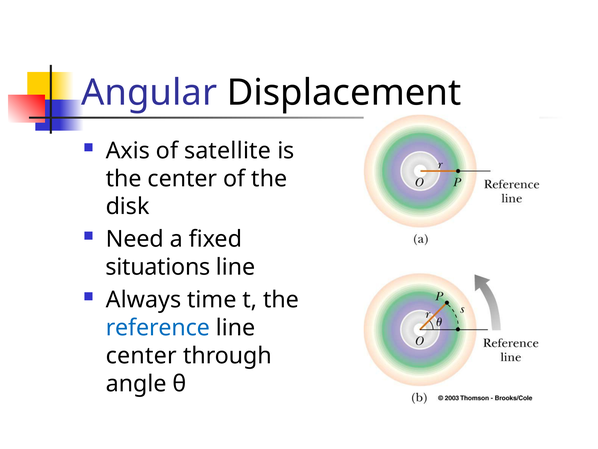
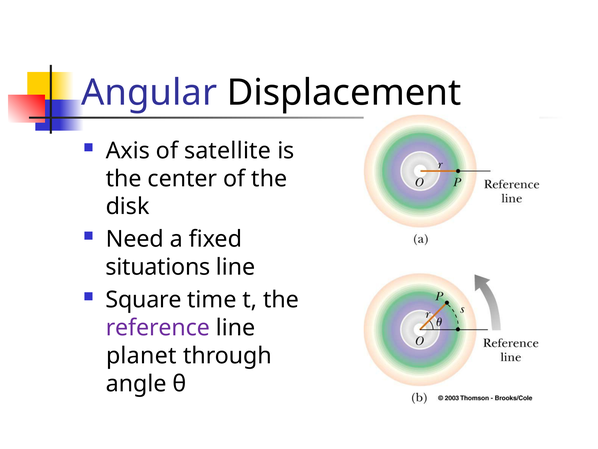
Always: Always -> Square
reference colour: blue -> purple
center at (141, 355): center -> planet
